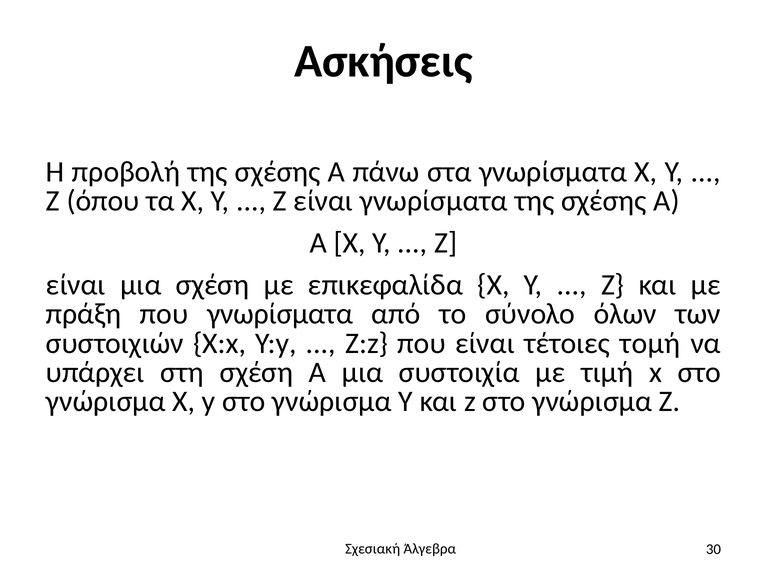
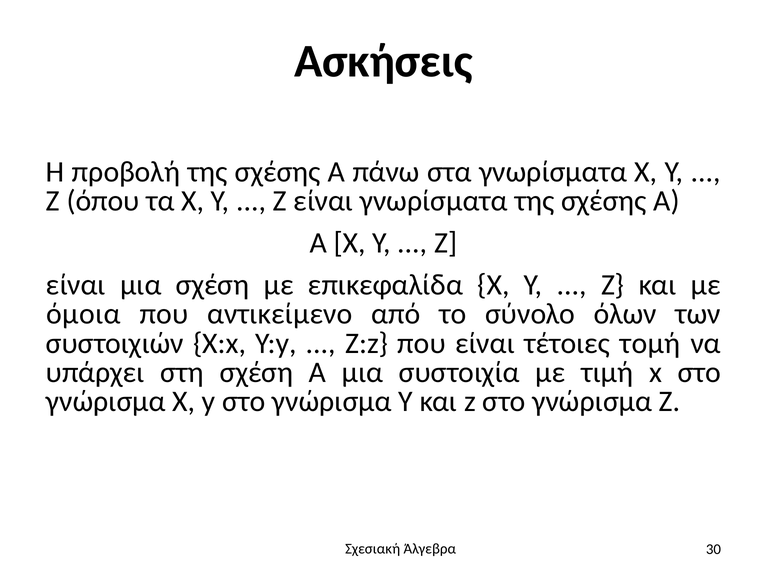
πράξη: πράξη -> όμοια
που γνωρίσματα: γνωρίσματα -> αντικείμενο
